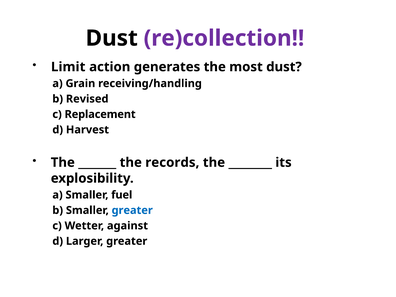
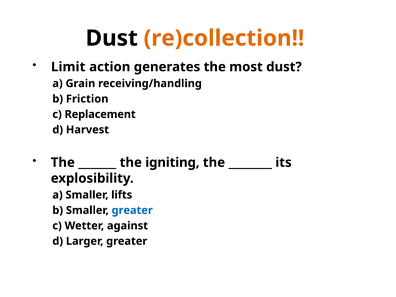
re)collection colour: purple -> orange
Revised: Revised -> Friction
records: records -> igniting
fuel: fuel -> lifts
